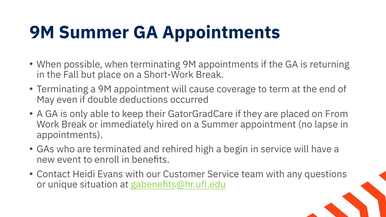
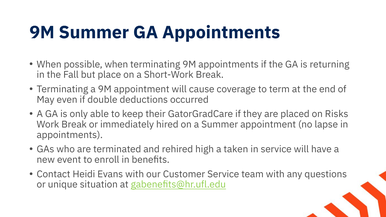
From: From -> Risks
begin: begin -> taken
